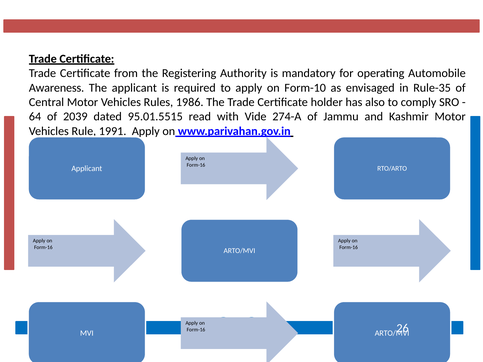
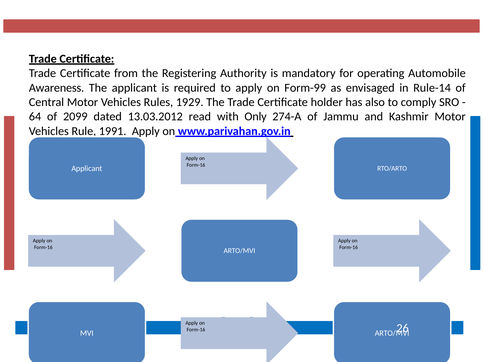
Form-10: Form-10 -> Form-99
Rule-35: Rule-35 -> Rule-14
1986: 1986 -> 1929
2039: 2039 -> 2099
95.01.5515: 95.01.5515 -> 13.03.2012
Vide: Vide -> Only
